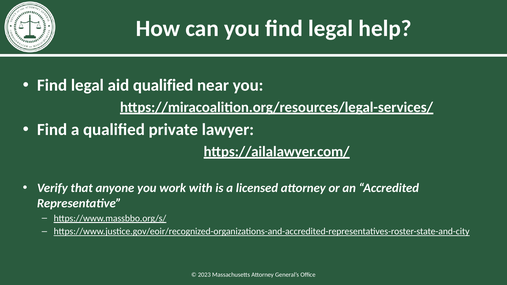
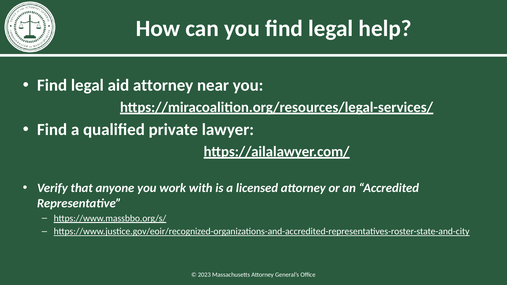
aid qualified: qualified -> attorney
